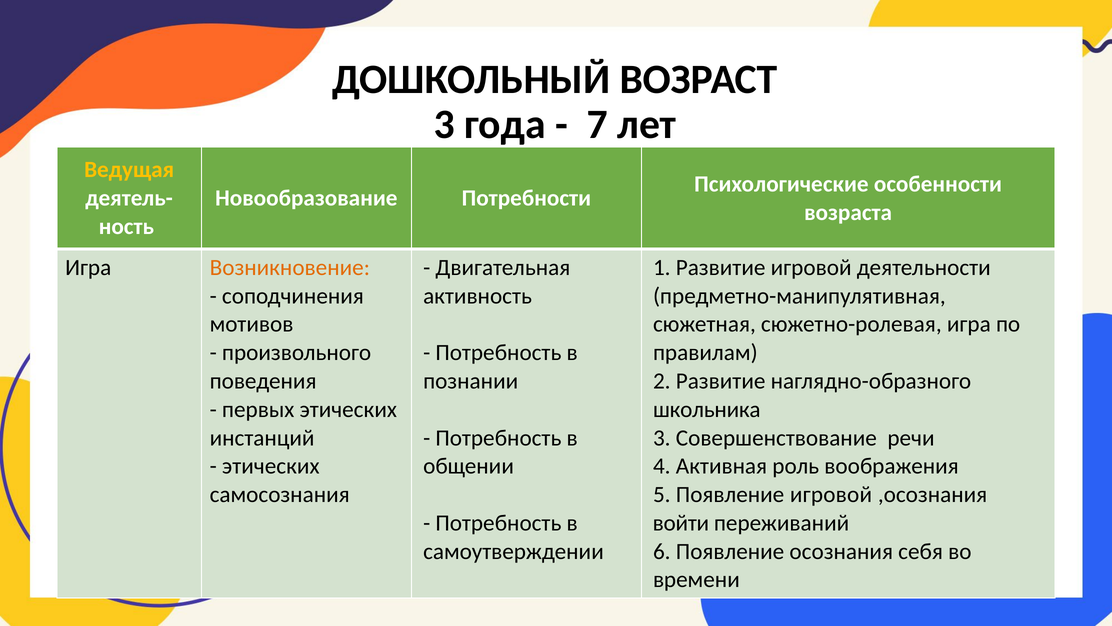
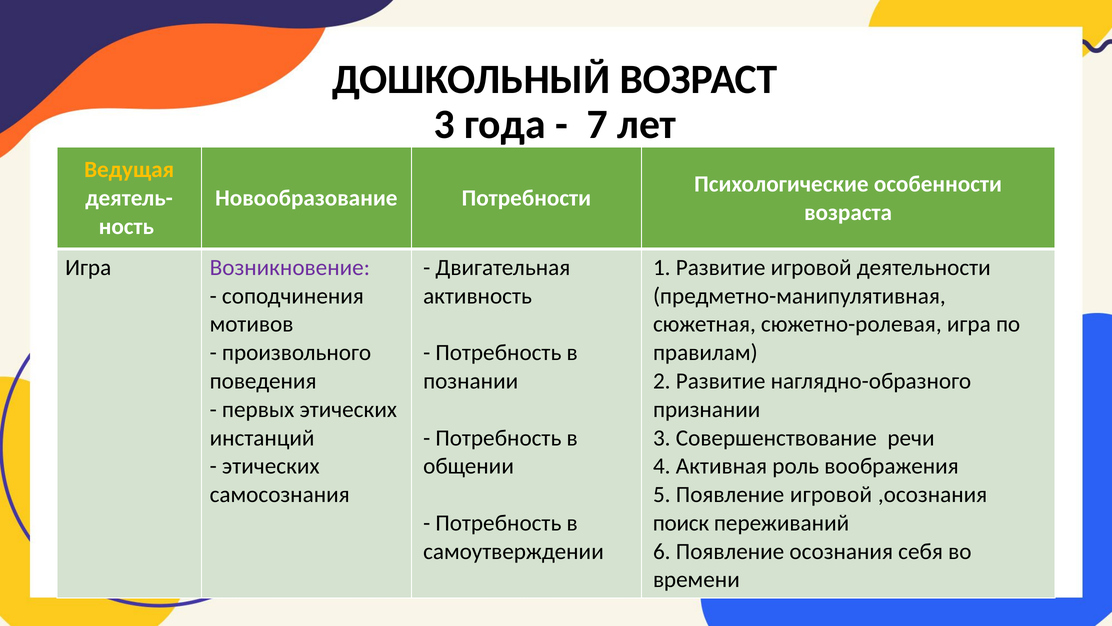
Возникновение colour: orange -> purple
школьника: школьника -> признании
войти: войти -> поиск
